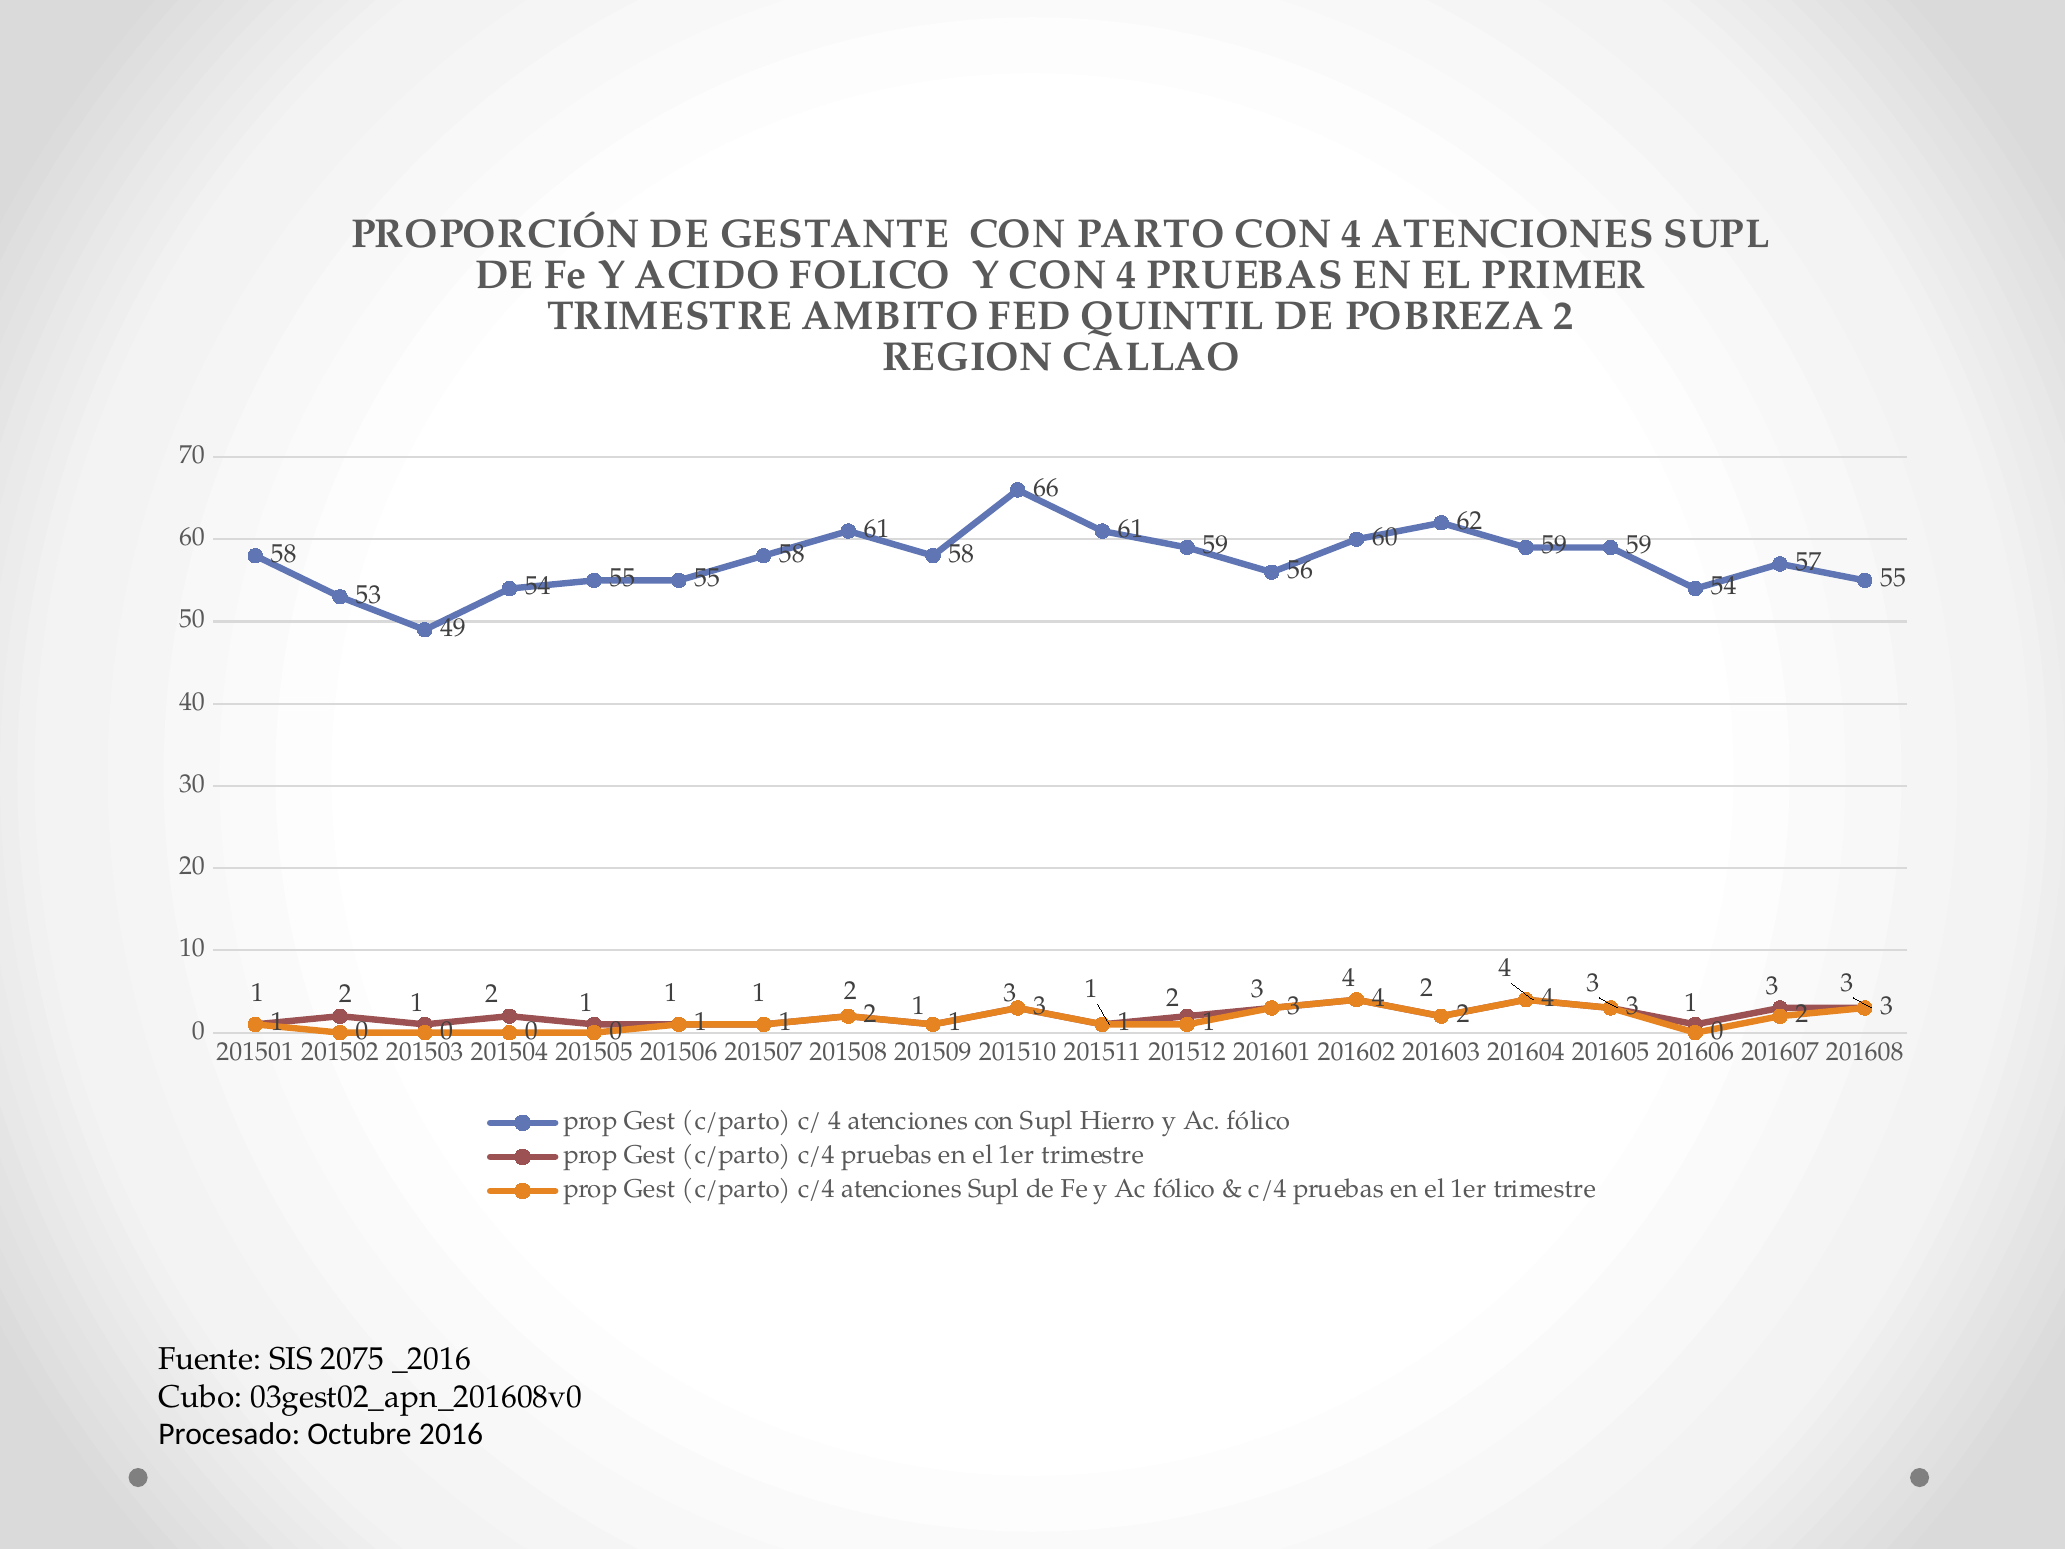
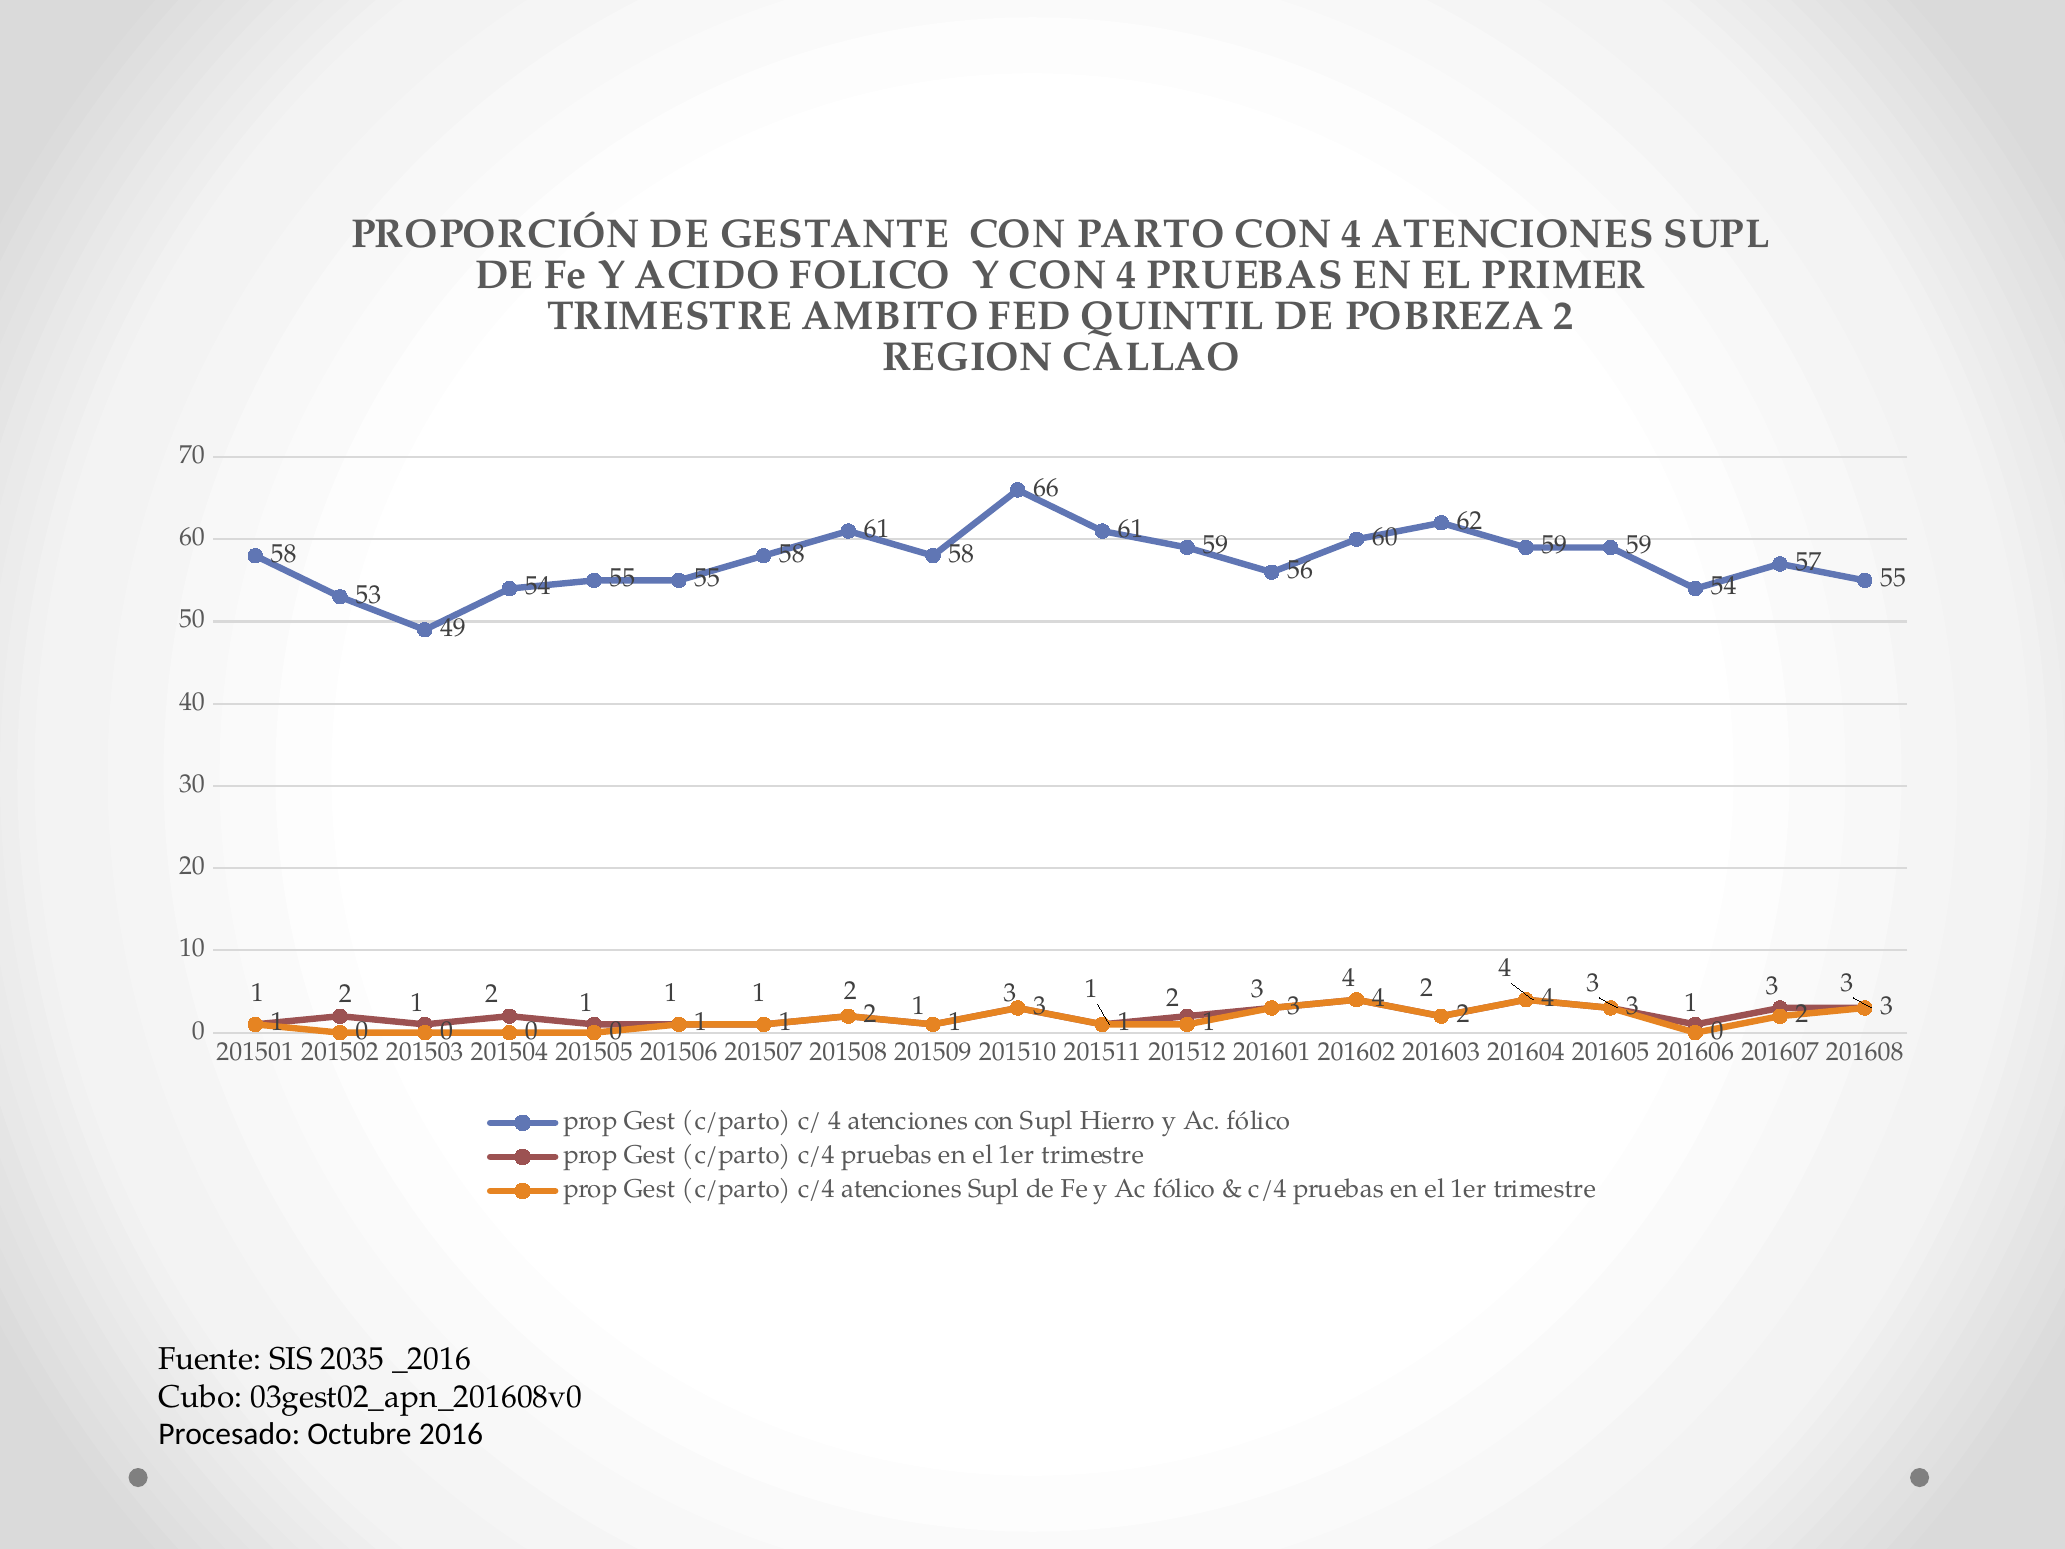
2075: 2075 -> 2035
